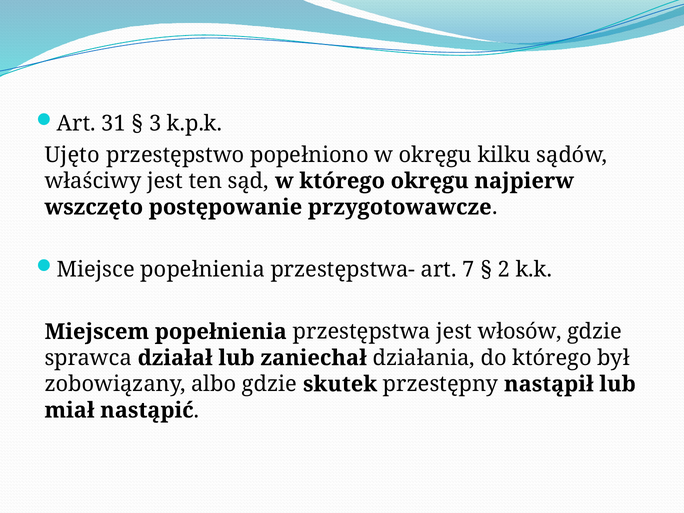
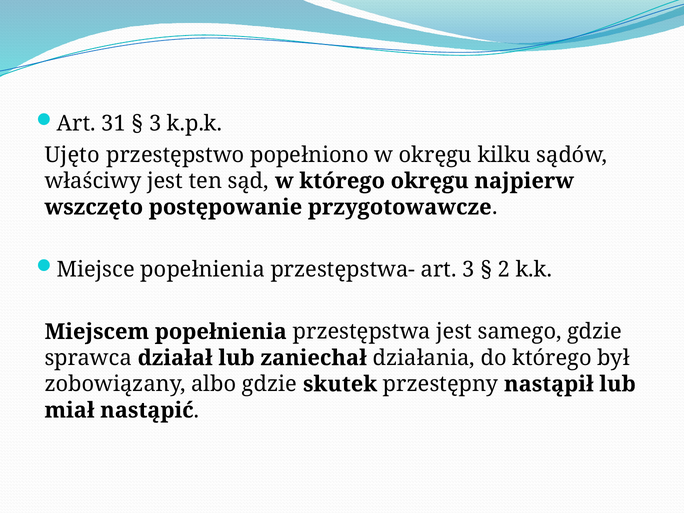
art 7: 7 -> 3
włosów: włosów -> samego
